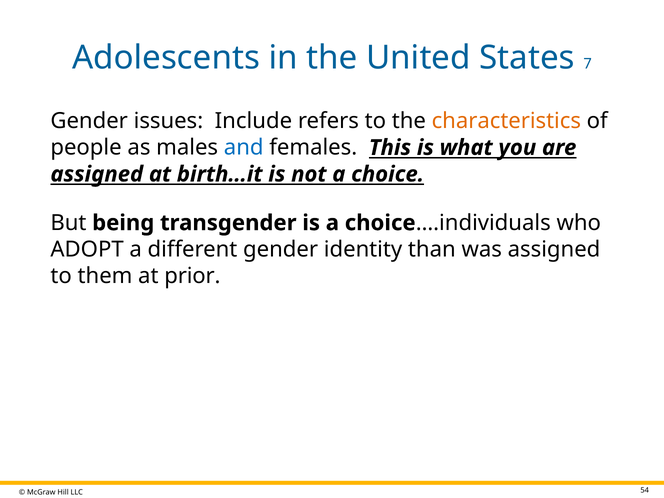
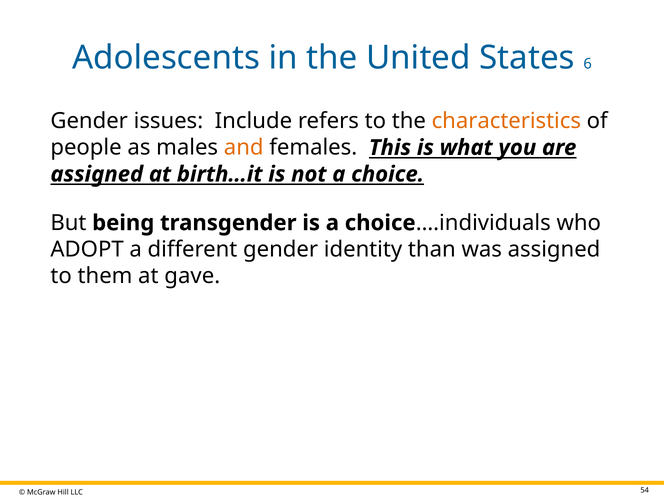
7: 7 -> 6
and colour: blue -> orange
prior: prior -> gave
